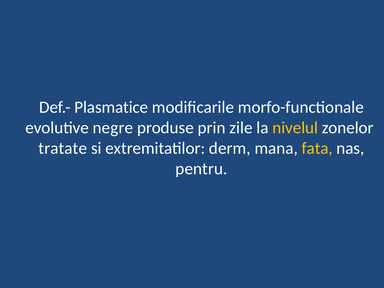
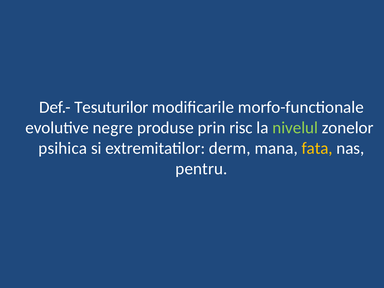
Plasmatice: Plasmatice -> Tesuturilor
zile: zile -> risc
nivelul colour: yellow -> light green
tratate: tratate -> psihica
